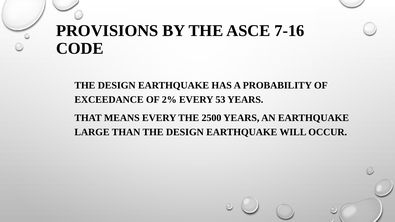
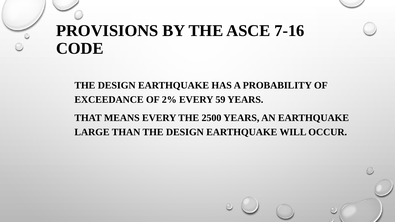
53: 53 -> 59
